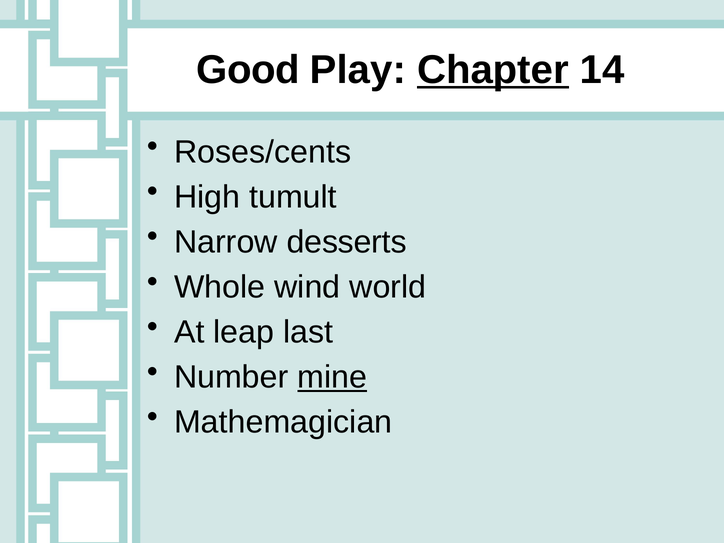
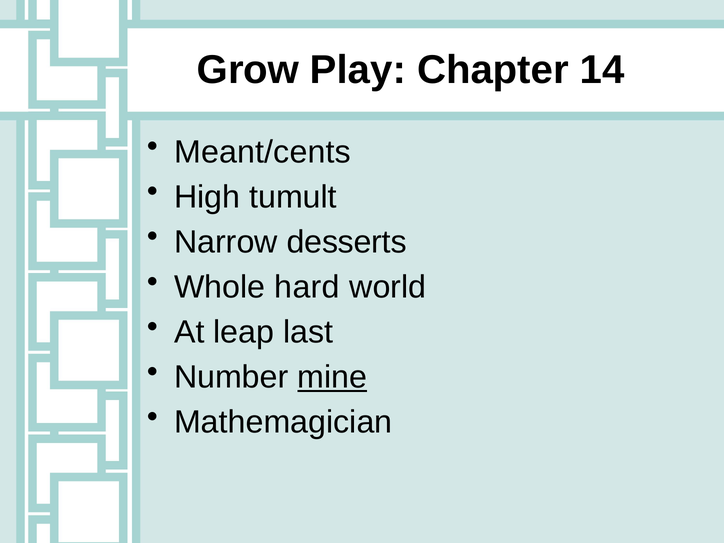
Good: Good -> Grow
Chapter underline: present -> none
Roses/cents: Roses/cents -> Meant/cents
wind: wind -> hard
